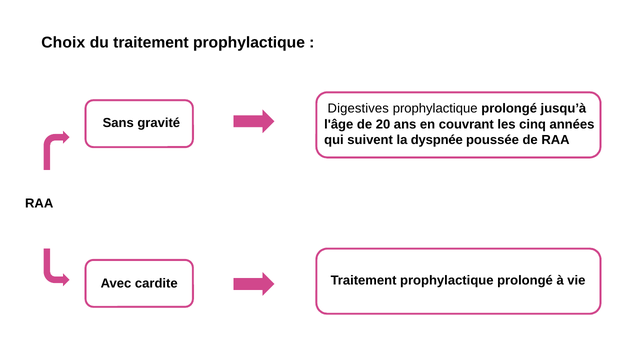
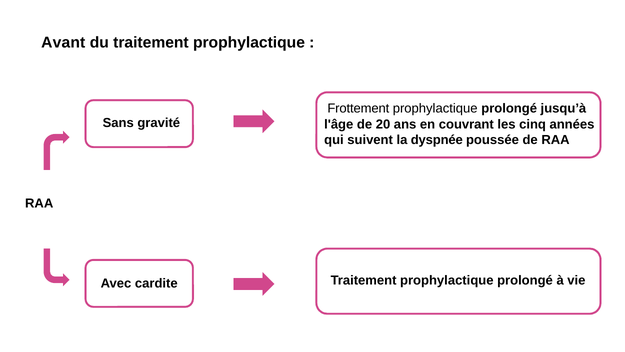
Choix: Choix -> Avant
Digestives: Digestives -> Frottement
